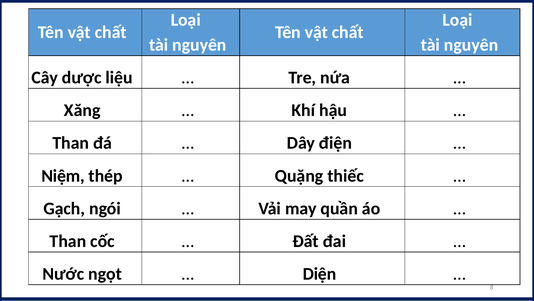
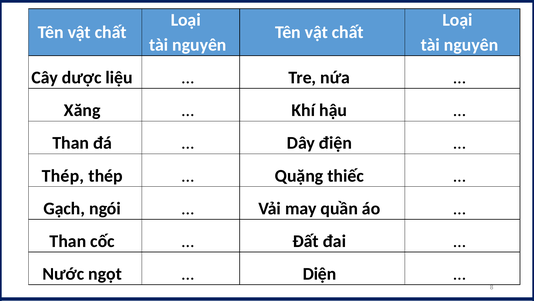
Niệm at (63, 175): Niệm -> Thép
